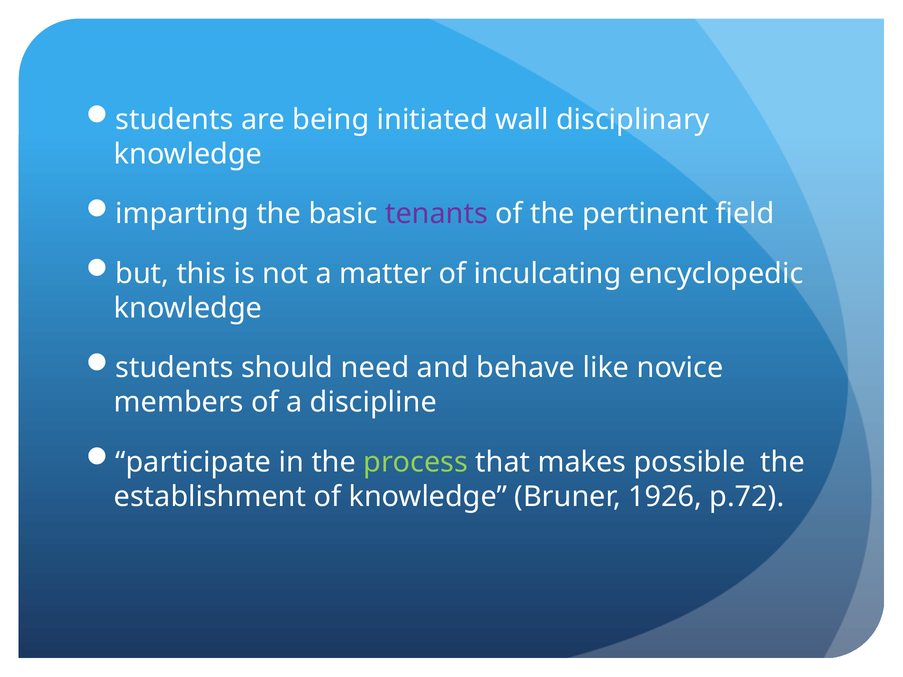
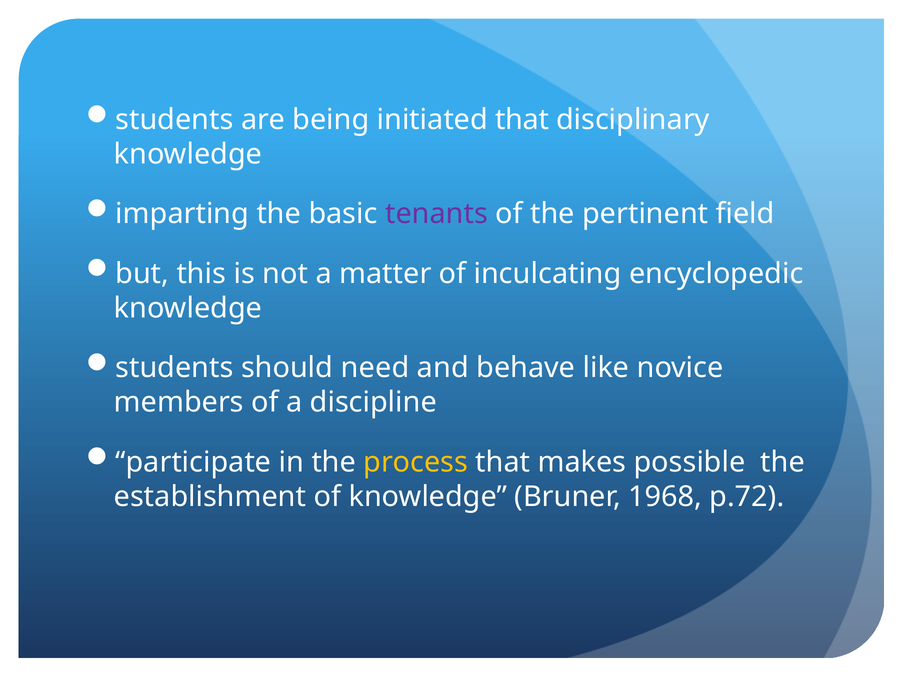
initiated wall: wall -> that
process colour: light green -> yellow
1926: 1926 -> 1968
